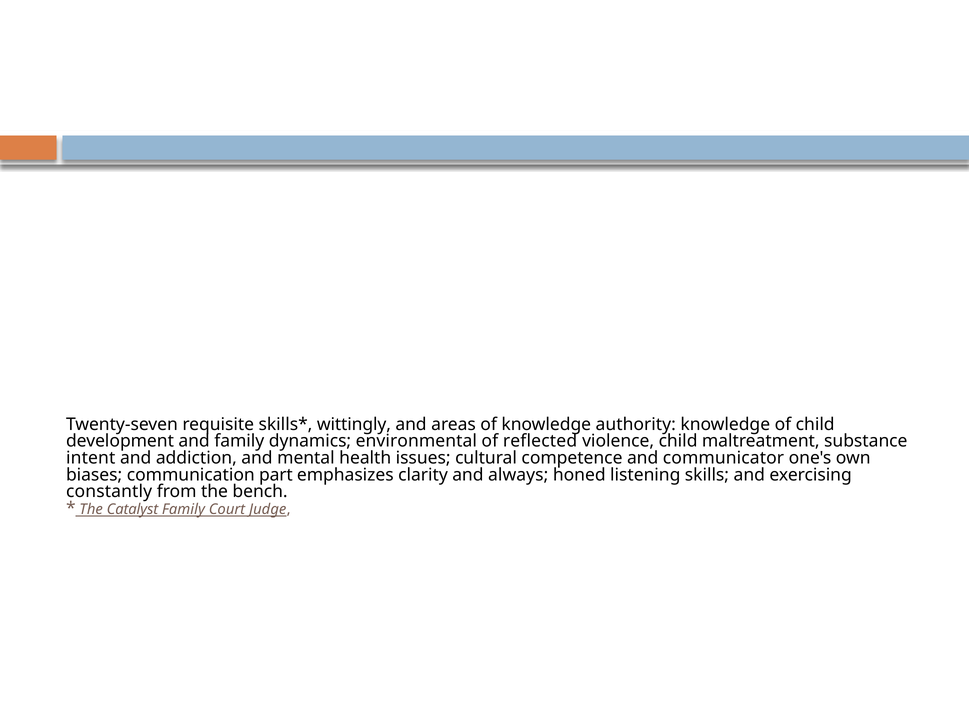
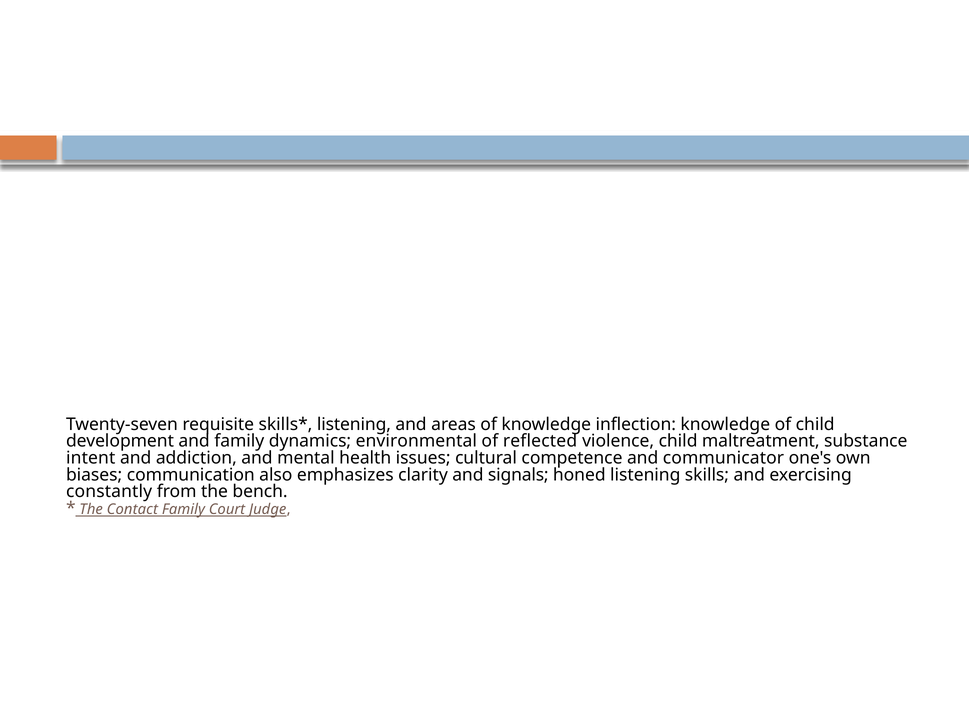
wittingly at (354, 425): wittingly -> listening
authority: authority -> inflection
part: part -> also
always: always -> signals
Catalyst: Catalyst -> Contact
